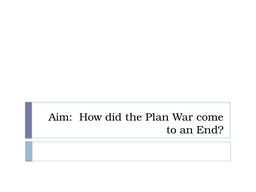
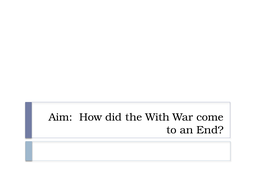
Plan: Plan -> With
